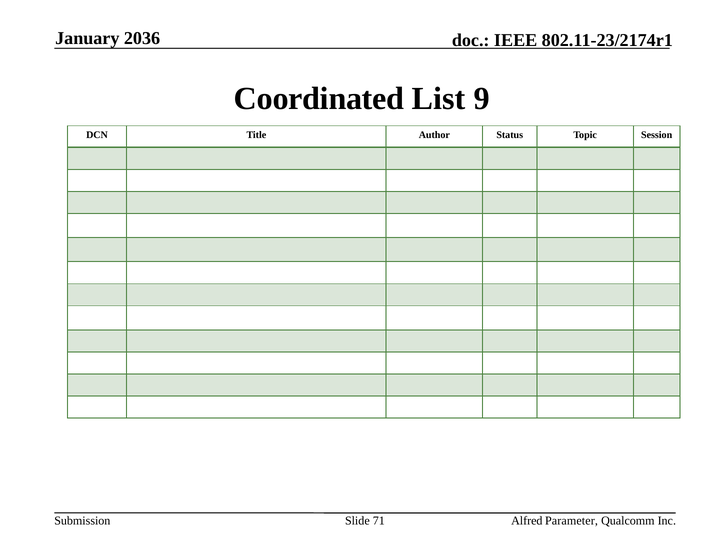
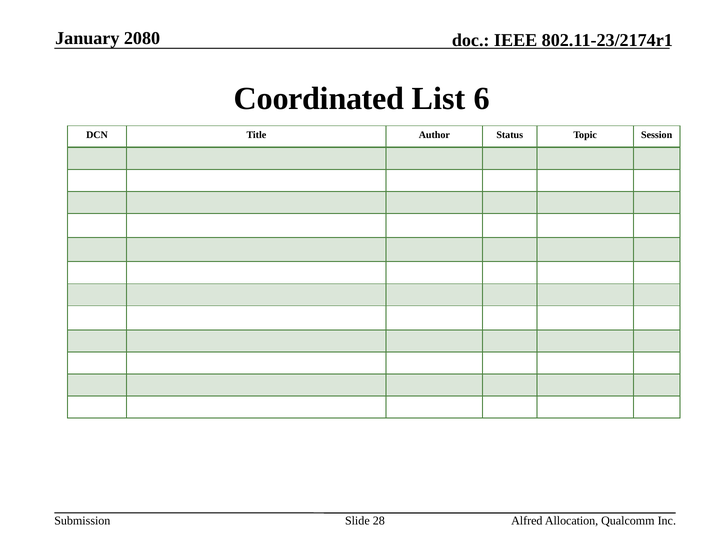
2036: 2036 -> 2080
9: 9 -> 6
71: 71 -> 28
Parameter: Parameter -> Allocation
